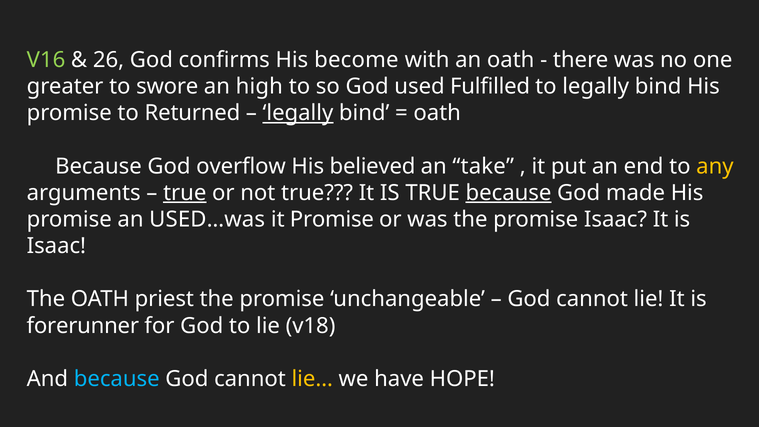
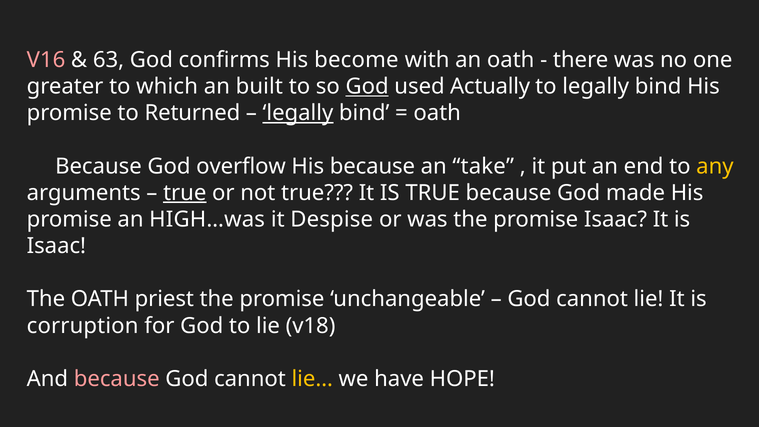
V16 colour: light green -> pink
26: 26 -> 63
swore: swore -> which
high: high -> built
God at (367, 86) underline: none -> present
Fulfilled: Fulfilled -> Actually
His believed: believed -> because
because at (508, 193) underline: present -> none
USED…was: USED…was -> HIGH…was
it Promise: Promise -> Despise
forerunner: forerunner -> corruption
because at (117, 379) colour: light blue -> pink
